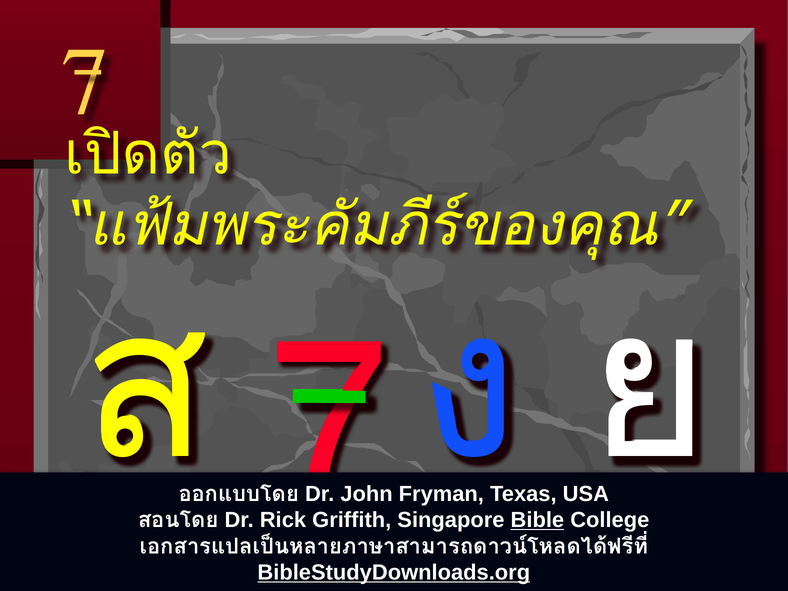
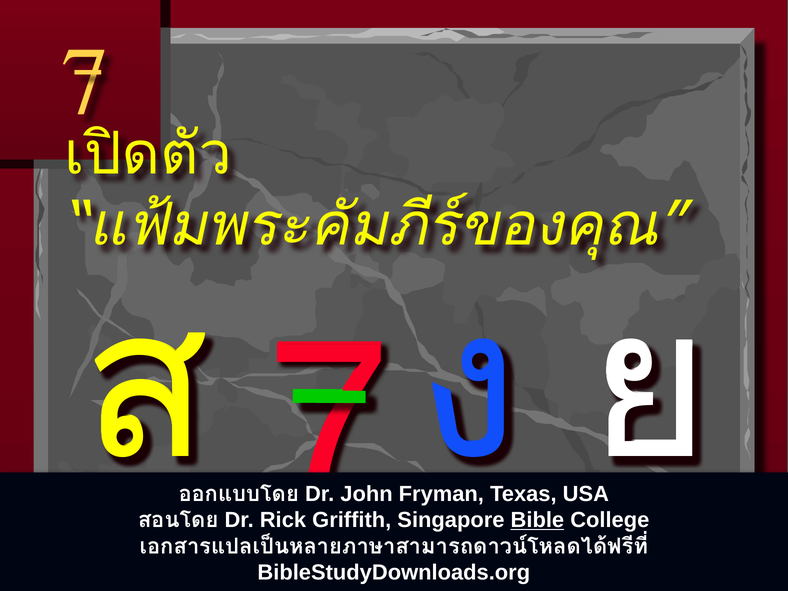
BibleStudyDownloads.org underline: present -> none
